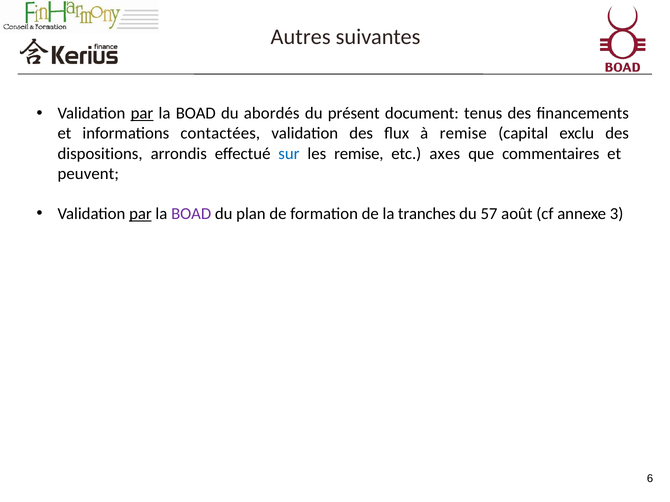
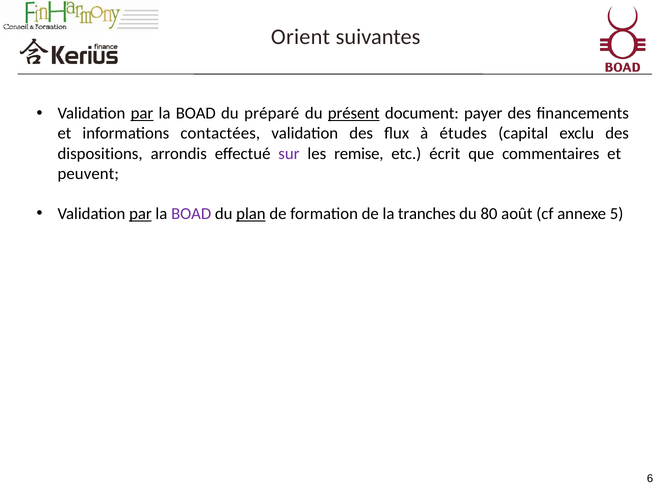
Autres: Autres -> Orient
abordés: abordés -> préparé
présent underline: none -> present
tenus: tenus -> payer
à remise: remise -> études
sur colour: blue -> purple
axes: axes -> écrit
plan underline: none -> present
57: 57 -> 80
3: 3 -> 5
